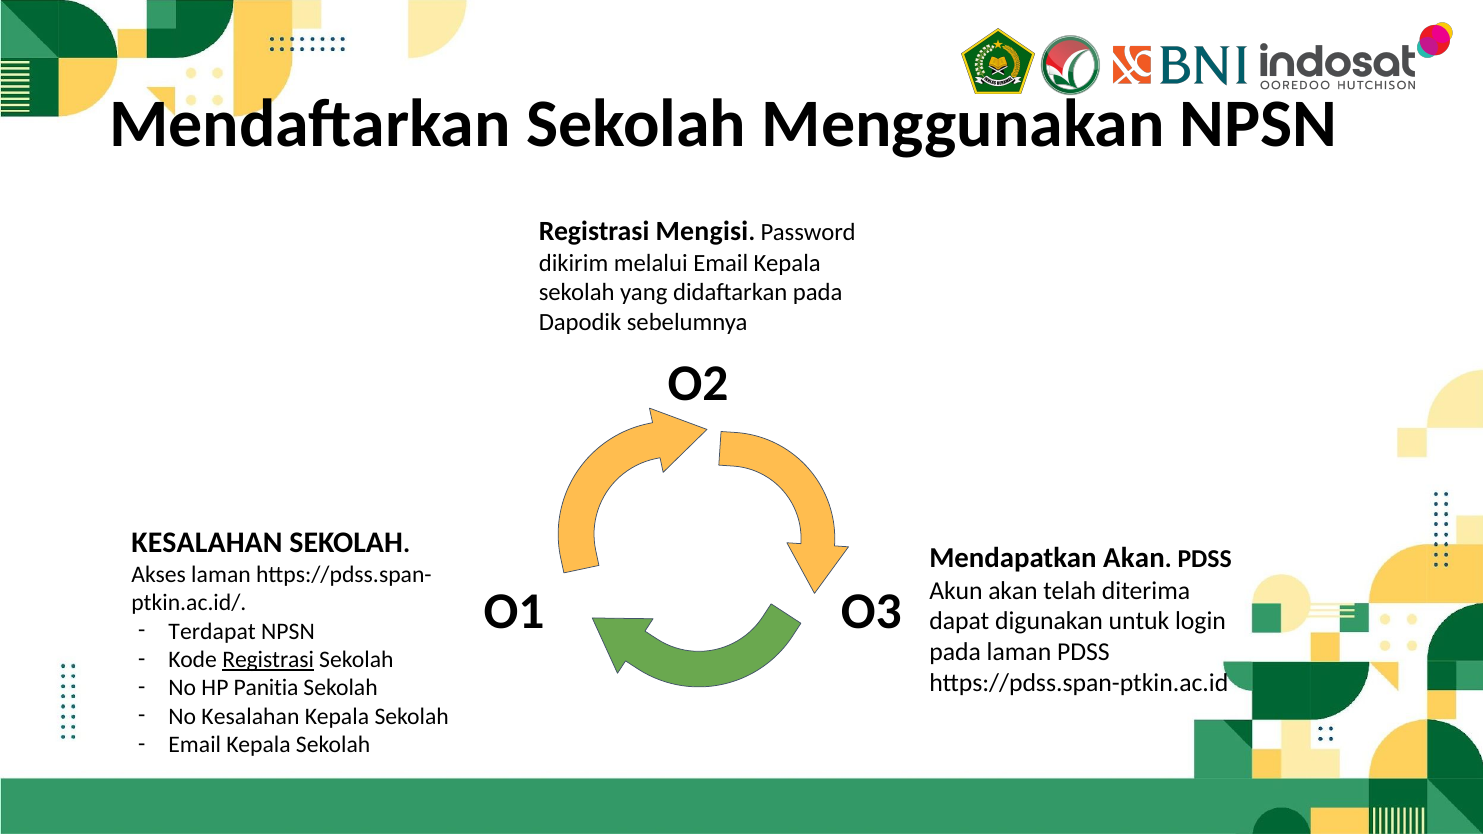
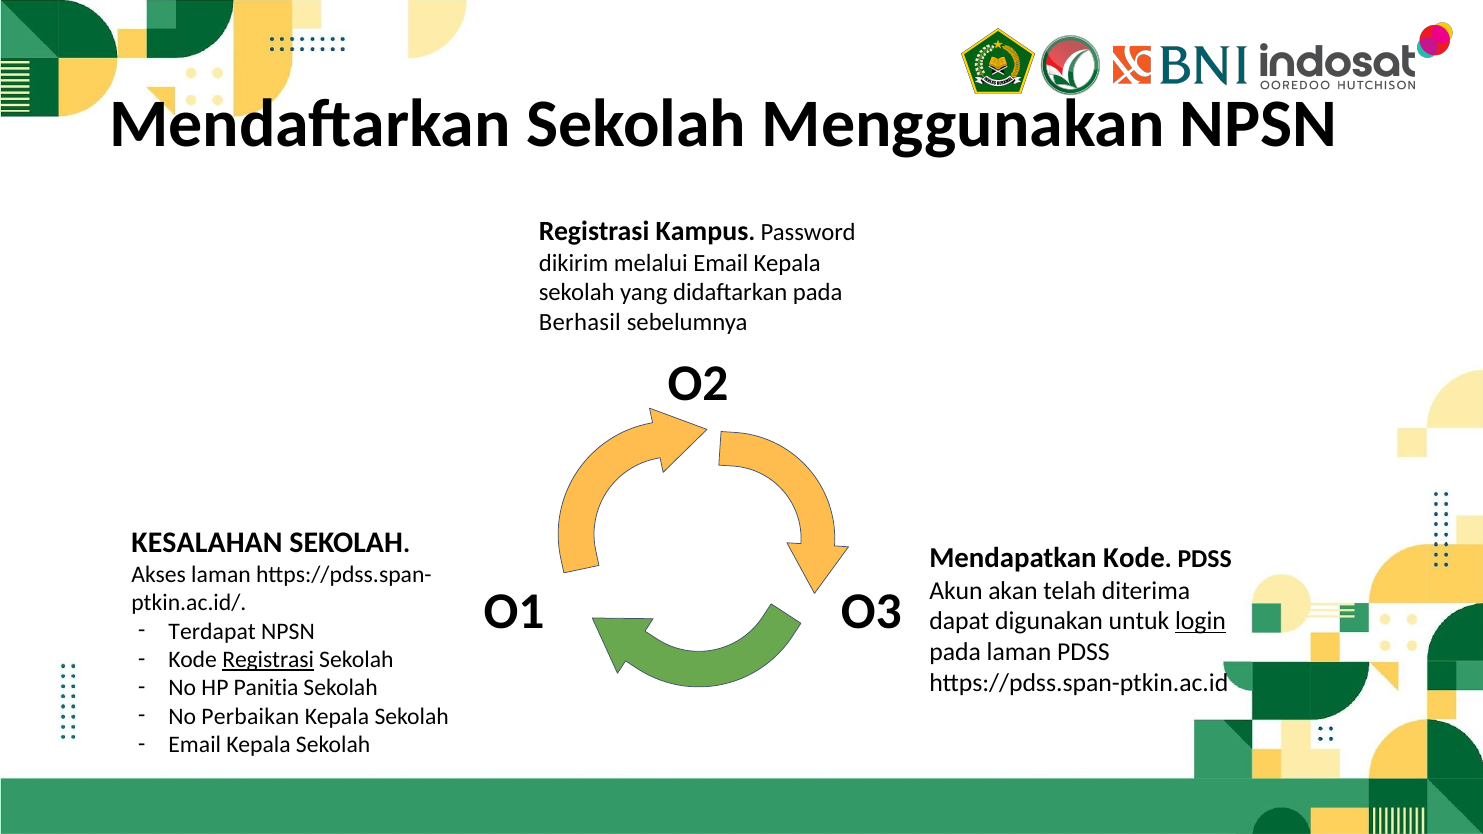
Mengisi: Mengisi -> Kampus
Dapodik: Dapodik -> Berhasil
Mendapatkan Akan: Akan -> Kode
login underline: none -> present
No Kesalahan: Kesalahan -> Perbaikan
